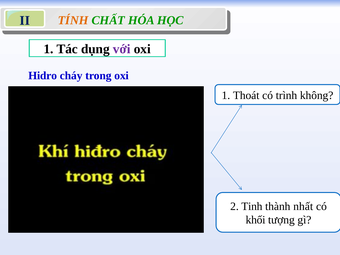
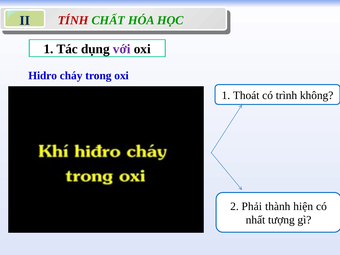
TÍNH colour: orange -> red
Tinh: Tinh -> Phải
nhất: nhất -> hiện
khối: khối -> nhất
